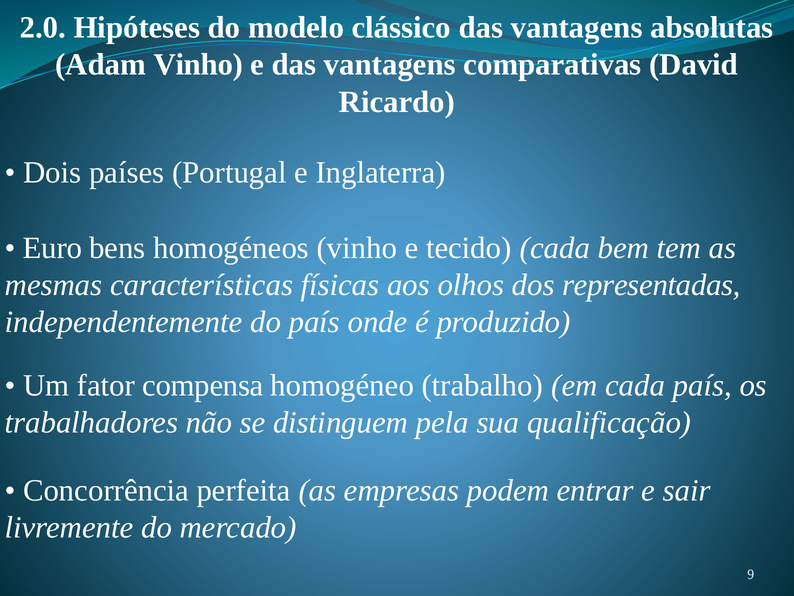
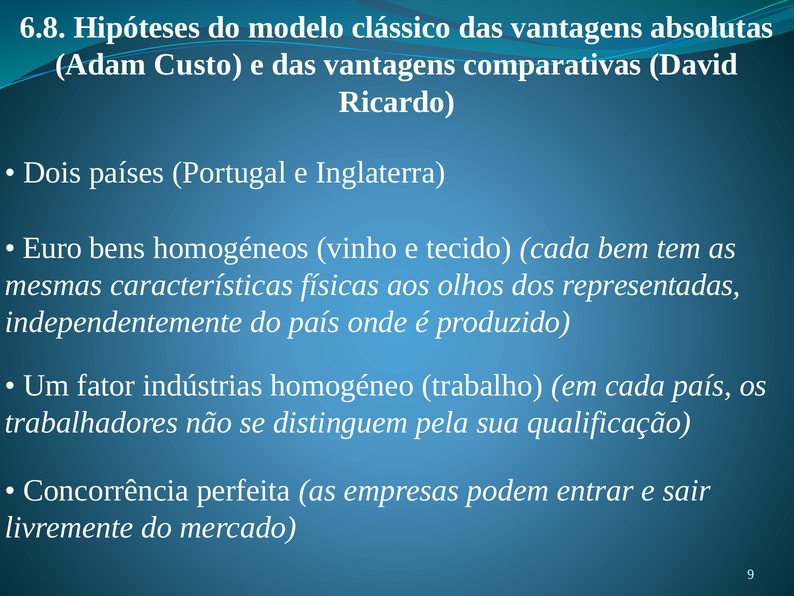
2.0: 2.0 -> 6.8
Adam Vinho: Vinho -> Custo
compensa: compensa -> indústrias
